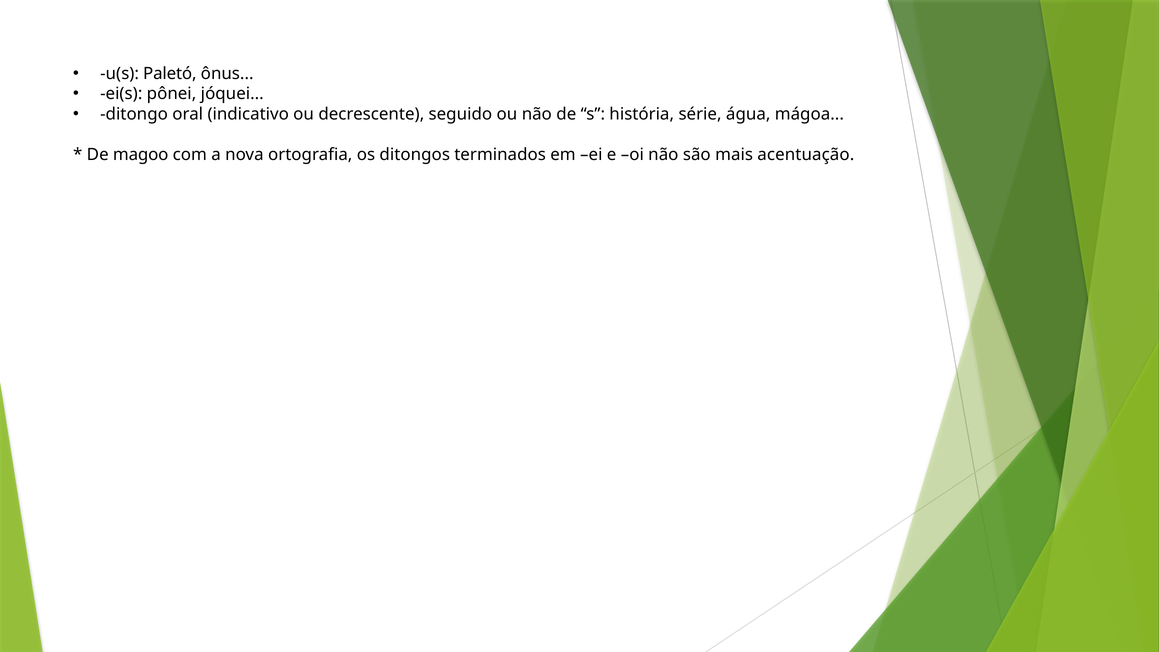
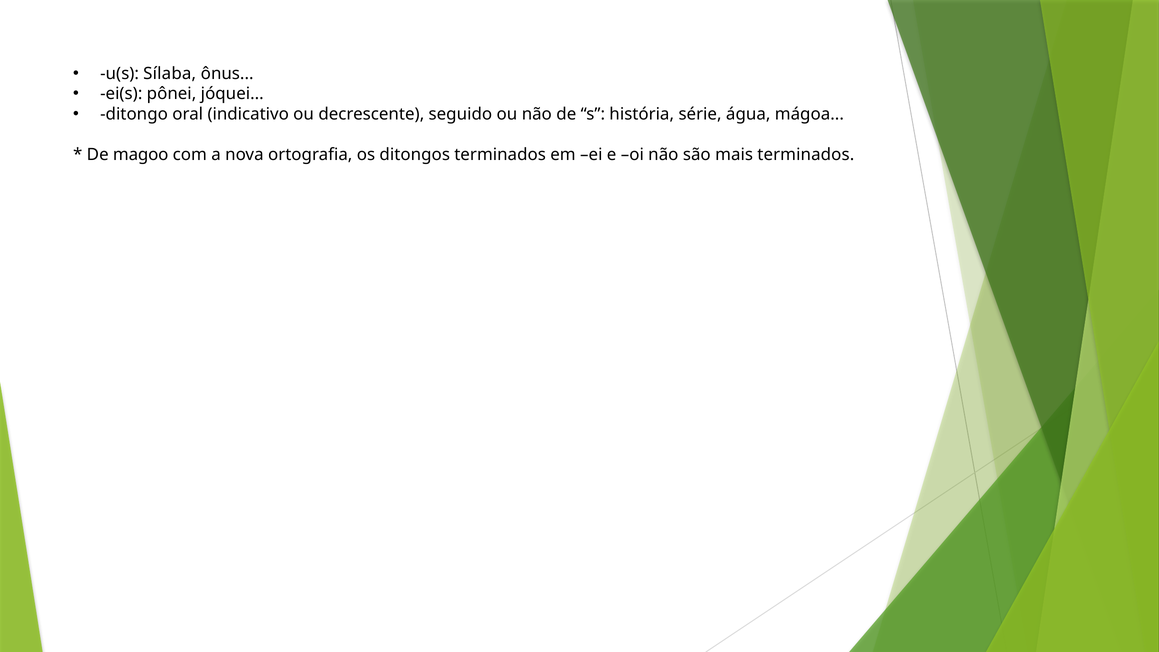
Paletó: Paletó -> Sílaba
mais acentuação: acentuação -> terminados
